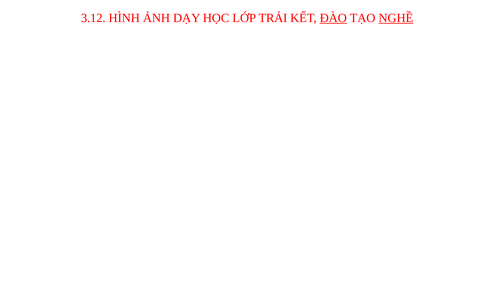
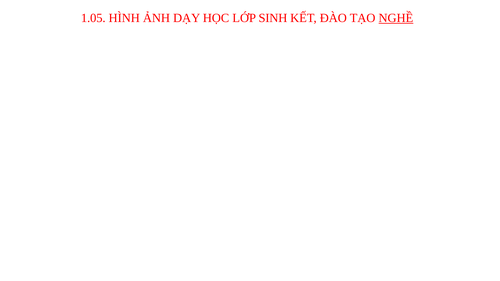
3.12: 3.12 -> 1.05
TRẢI: TRẢI -> SINH
ĐÀO underline: present -> none
